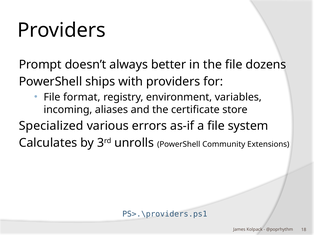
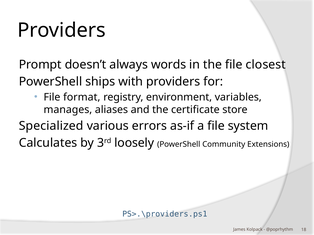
better: better -> words
dozens: dozens -> closest
incoming: incoming -> manages
unrolls: unrolls -> loosely
